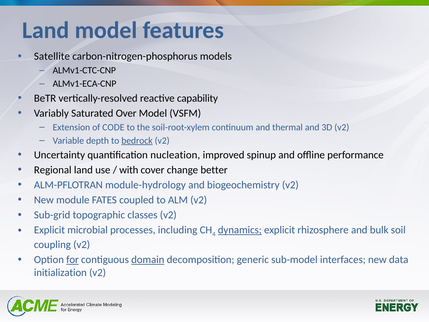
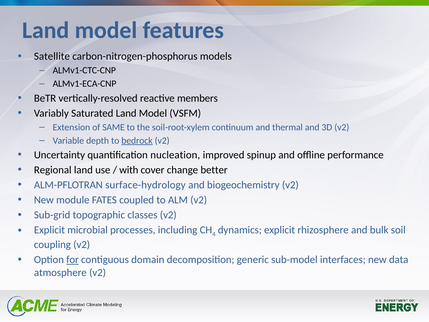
capability: capability -> members
Saturated Over: Over -> Land
CODE: CODE -> SAME
module-hydrology: module-hydrology -> surface-hydrology
dynamics underline: present -> none
domain underline: present -> none
initialization: initialization -> atmosphere
